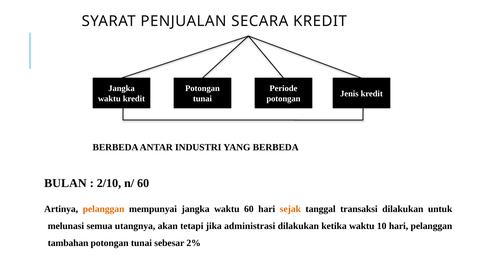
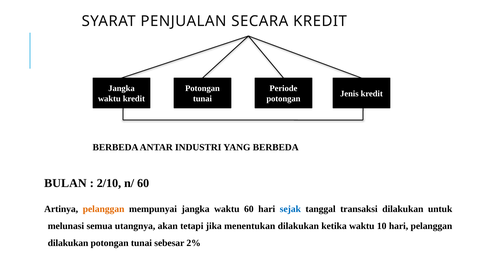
sejak colour: orange -> blue
administrasi: administrasi -> menentukan
tambahan at (68, 243): tambahan -> dilakukan
